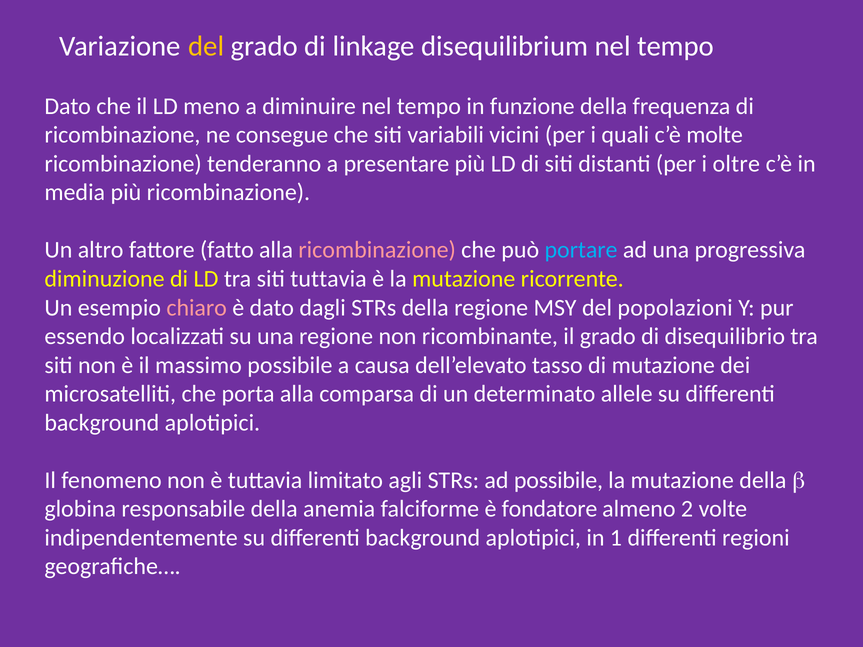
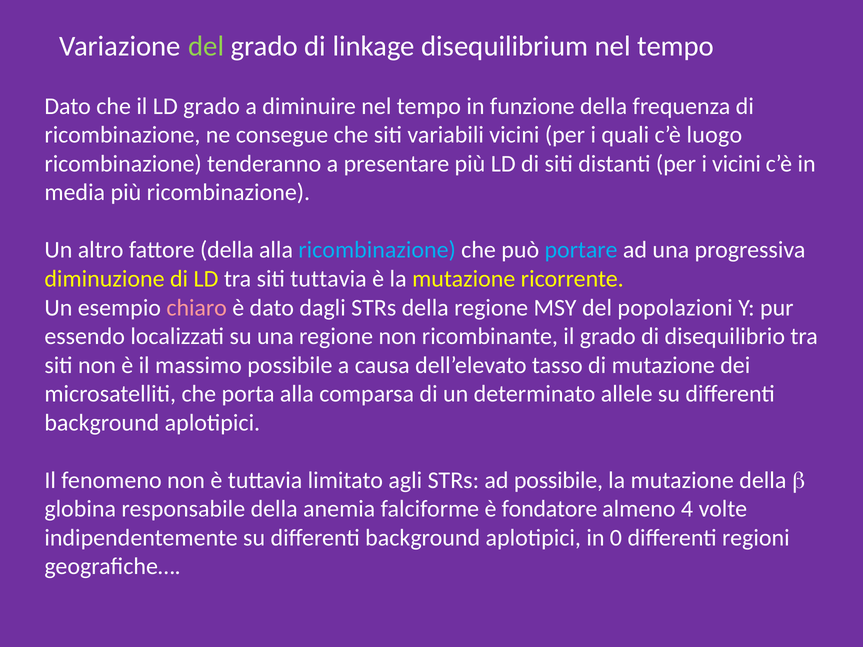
del at (206, 46) colour: yellow -> light green
LD meno: meno -> grado
molte: molte -> luogo
i oltre: oltre -> vicini
fattore fatto: fatto -> della
ricombinazione at (377, 250) colour: pink -> light blue
2: 2 -> 4
1: 1 -> 0
